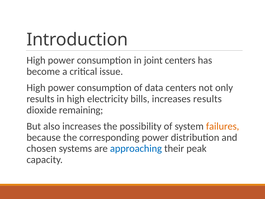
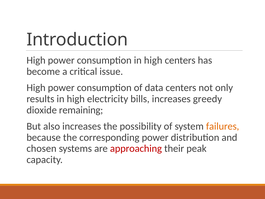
consumption in joint: joint -> high
increases results: results -> greedy
approaching colour: blue -> red
